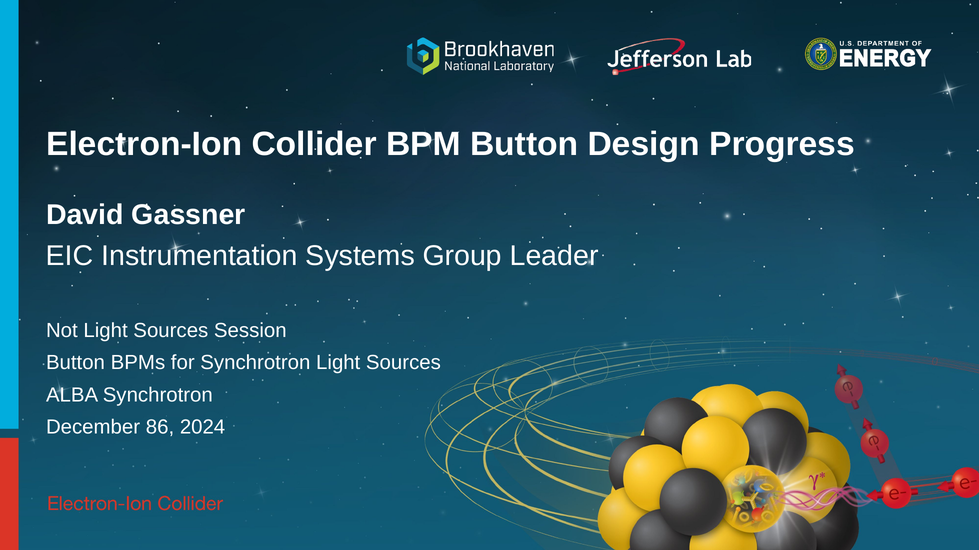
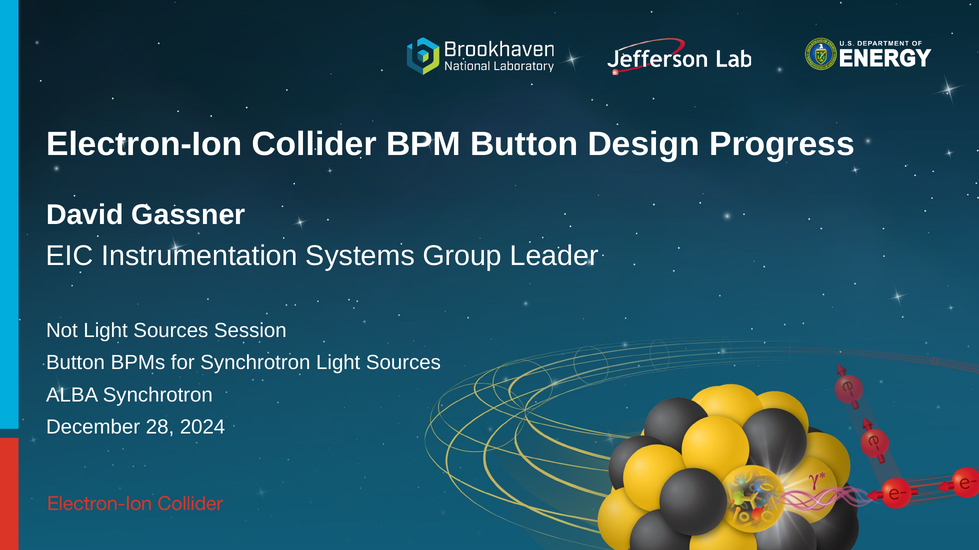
86: 86 -> 28
